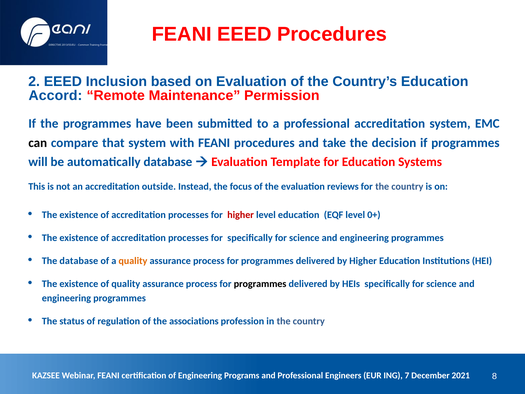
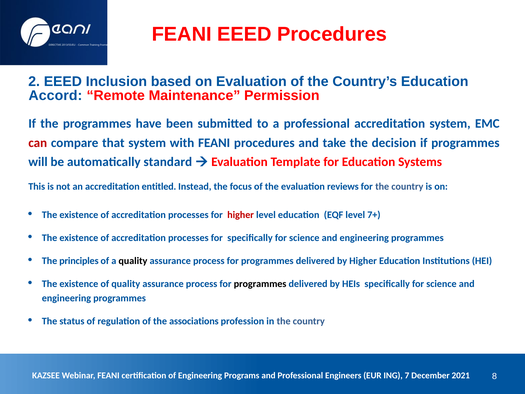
can colour: black -> red
automatically database: database -> standard
outside: outside -> entitled
0+: 0+ -> 7+
The database: database -> principles
quality at (133, 261) colour: orange -> black
